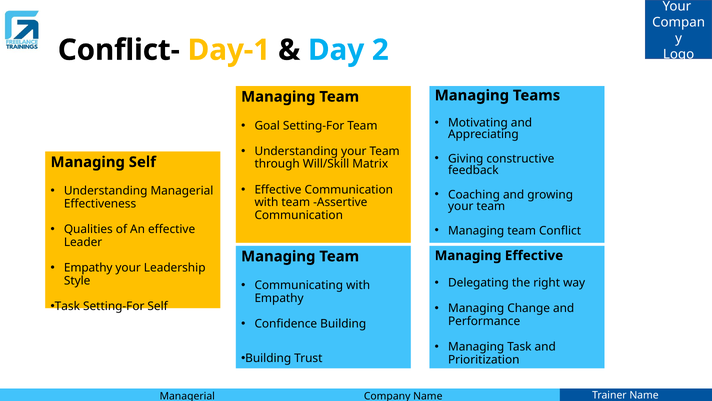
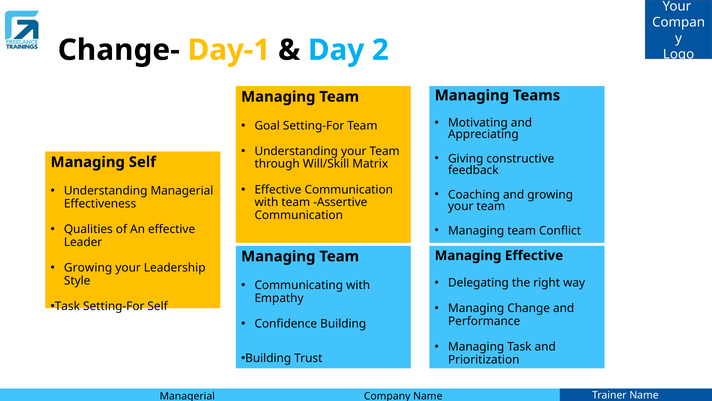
Conflict-: Conflict- -> Change-
Empathy at (88, 268): Empathy -> Growing
